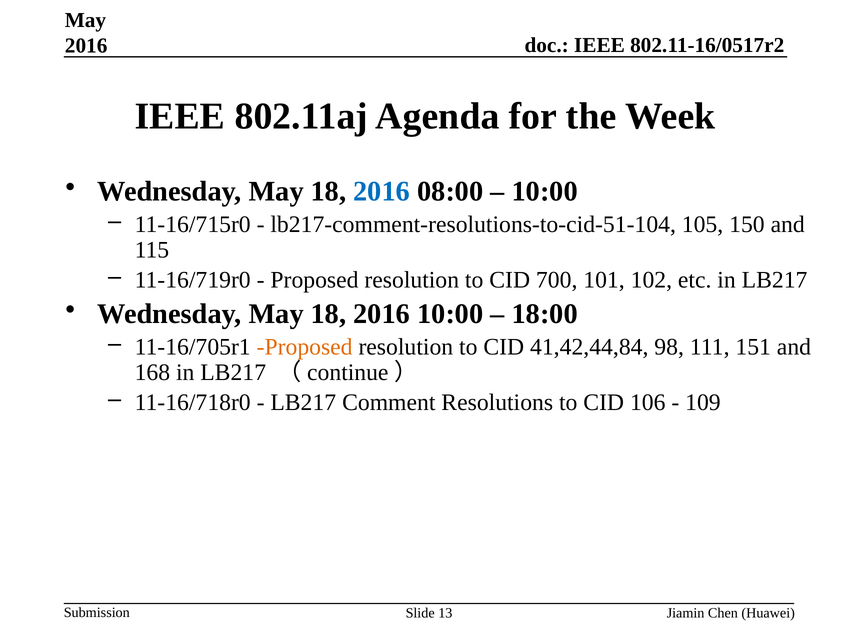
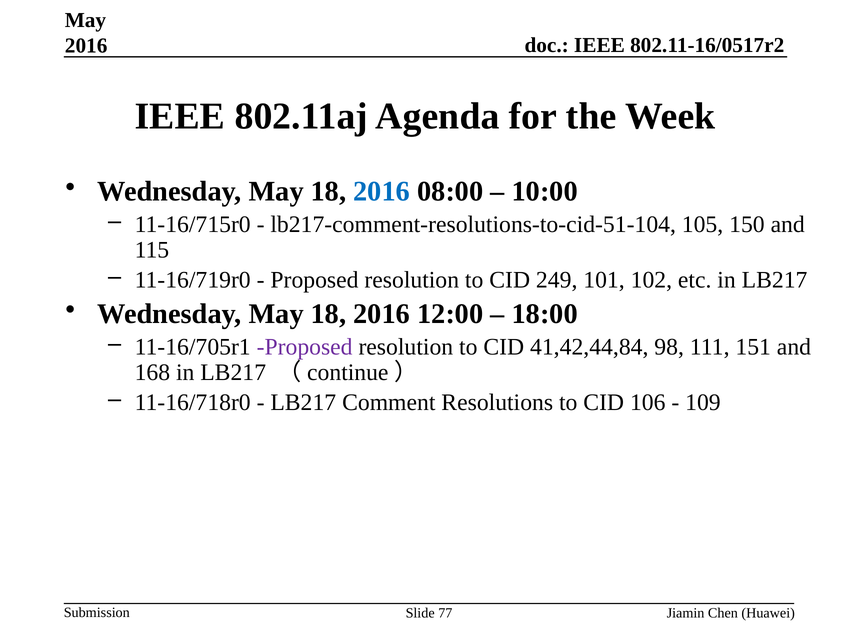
700: 700 -> 249
2016 10:00: 10:00 -> 12:00
Proposed at (305, 346) colour: orange -> purple
13: 13 -> 77
